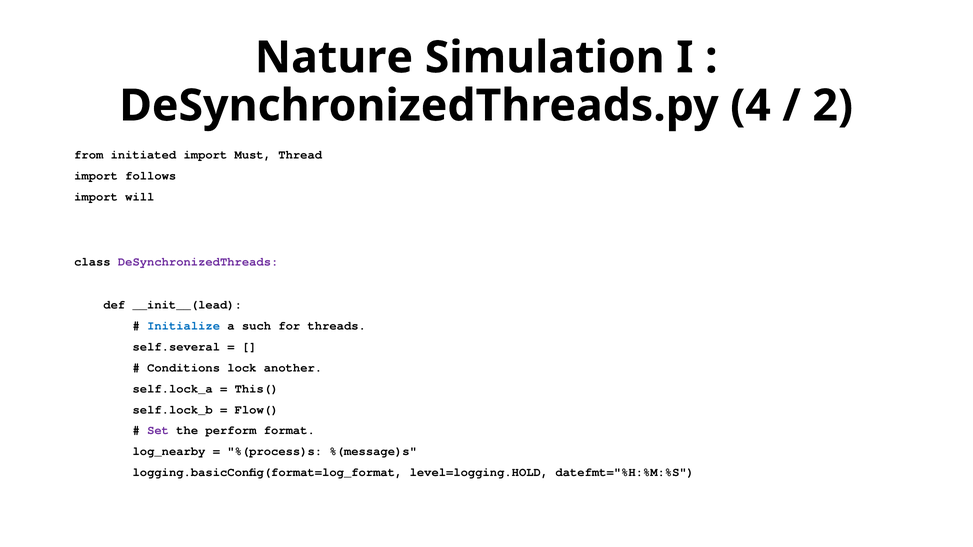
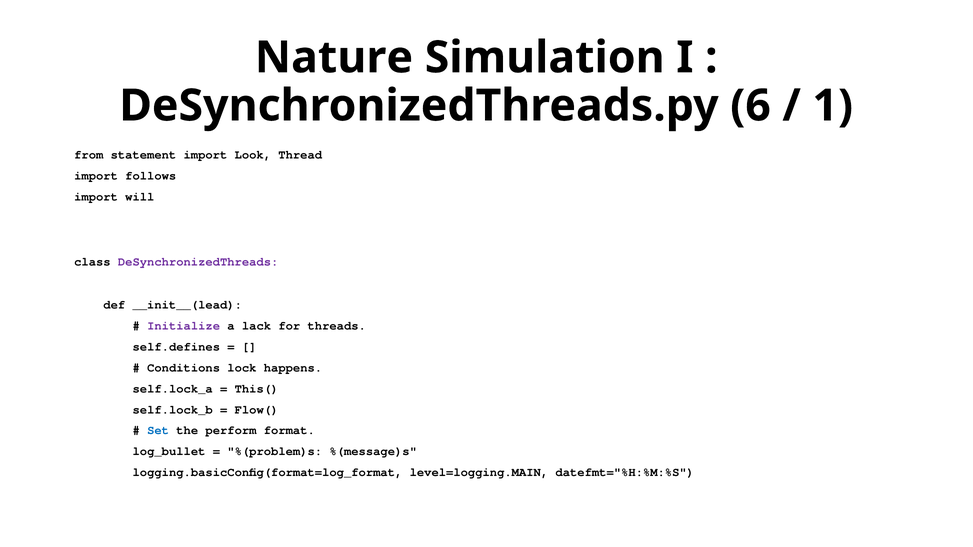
4: 4 -> 6
2: 2 -> 1
initiated: initiated -> statement
Must: Must -> Look
Initialize colour: blue -> purple
such: such -> lack
self.several: self.several -> self.defines
another: another -> happens
Set colour: purple -> blue
log_nearby: log_nearby -> log_bullet
%(process)s: %(process)s -> %(problem)s
level=logging.HOLD: level=logging.HOLD -> level=logging.MAIN
